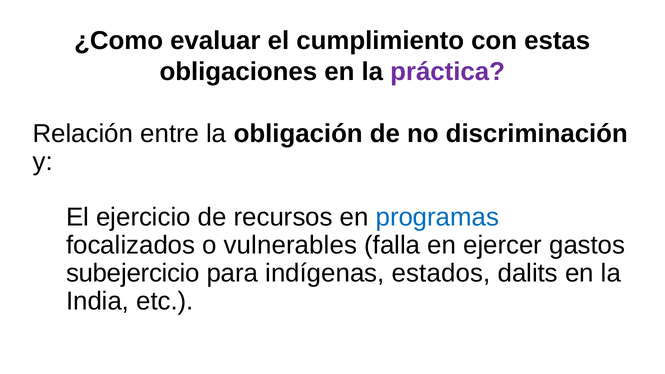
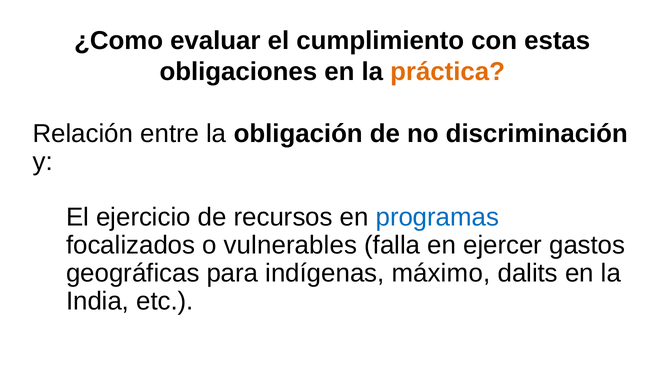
práctica colour: purple -> orange
subejercicio: subejercicio -> geográficas
estados: estados -> máximo
